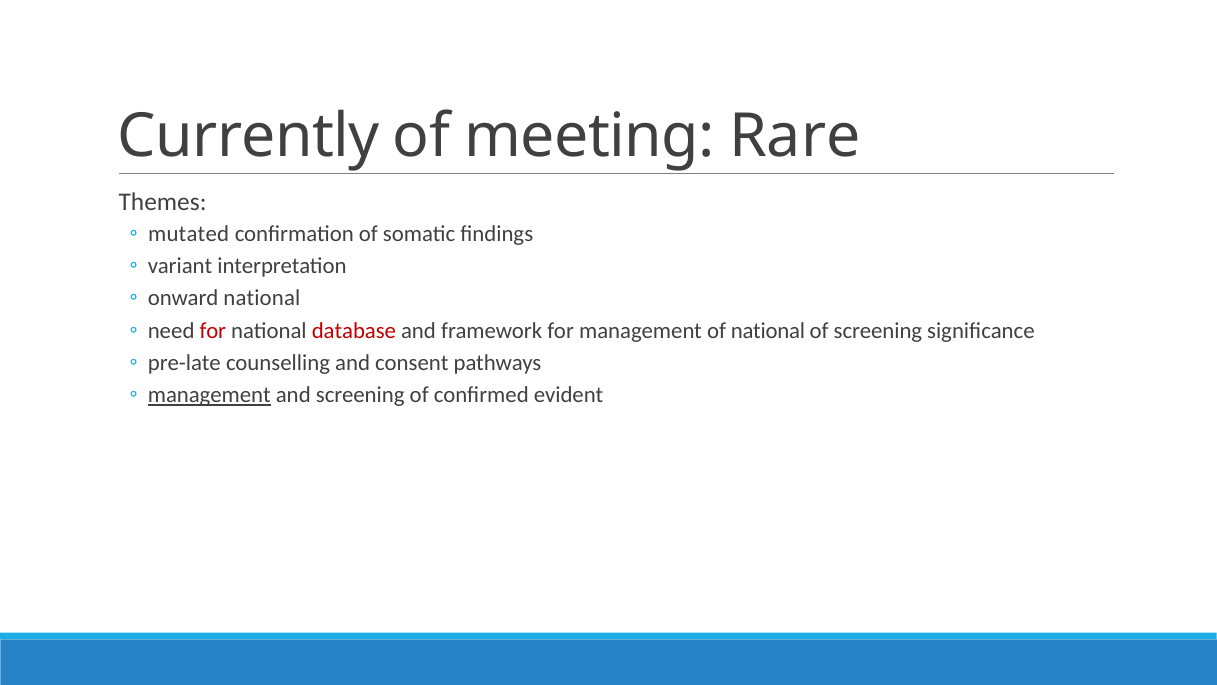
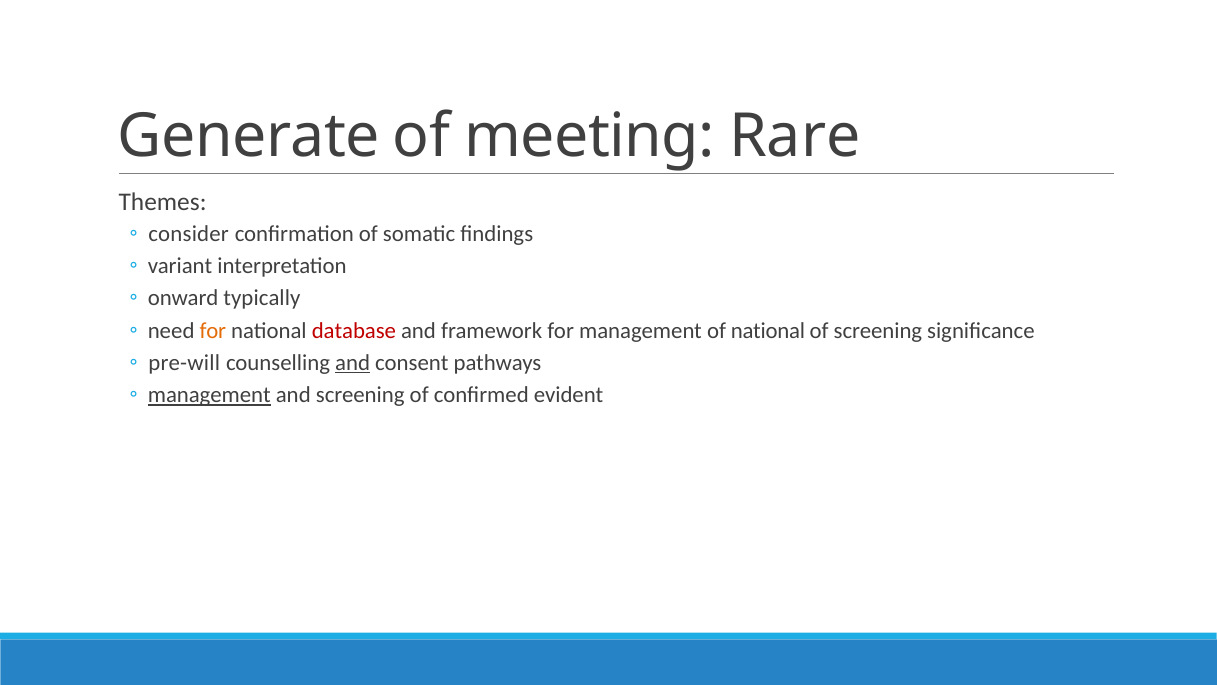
Currently: Currently -> Generate
mutated: mutated -> consider
onward national: national -> typically
for at (213, 330) colour: red -> orange
pre-late: pre-late -> pre-will
and at (353, 363) underline: none -> present
